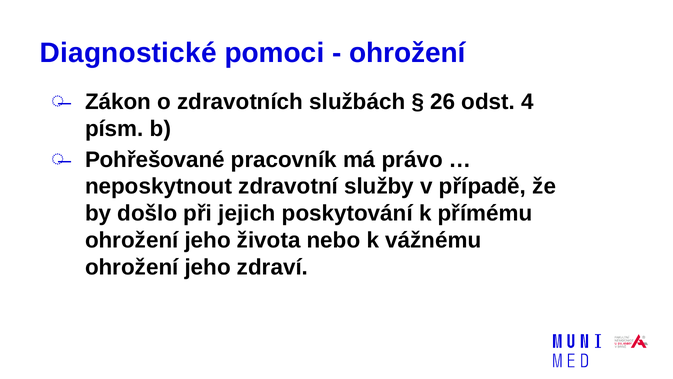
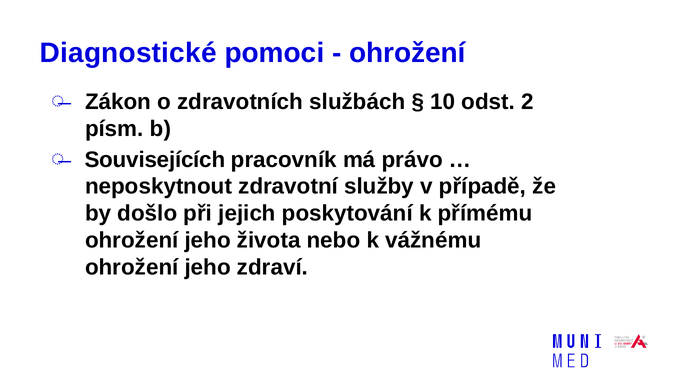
26: 26 -> 10
4: 4 -> 2
Pohřešované: Pohřešované -> Souvisejících
